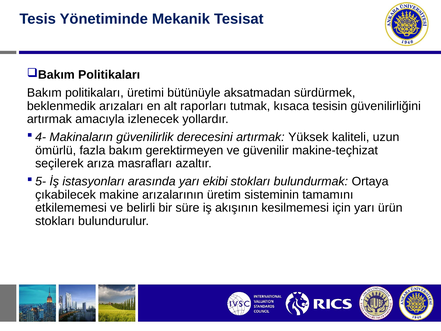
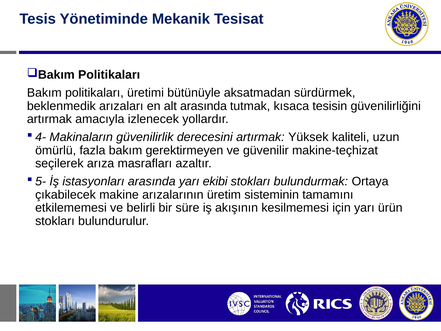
alt raporları: raporları -> arasında
